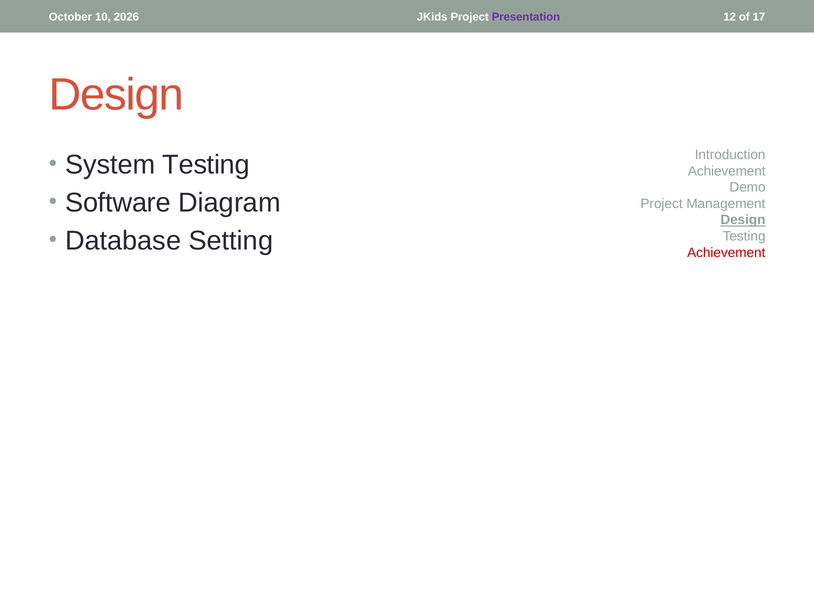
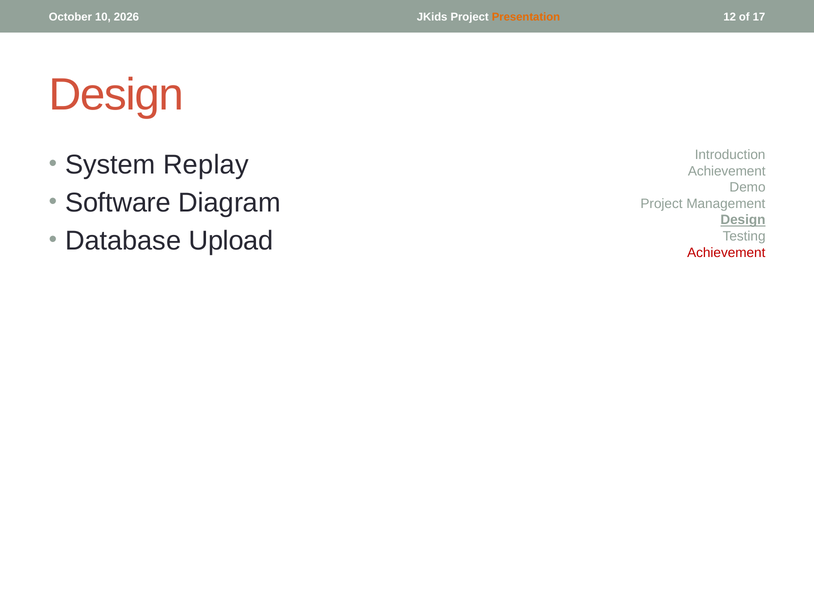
Presentation colour: purple -> orange
System Testing: Testing -> Replay
Setting: Setting -> Upload
